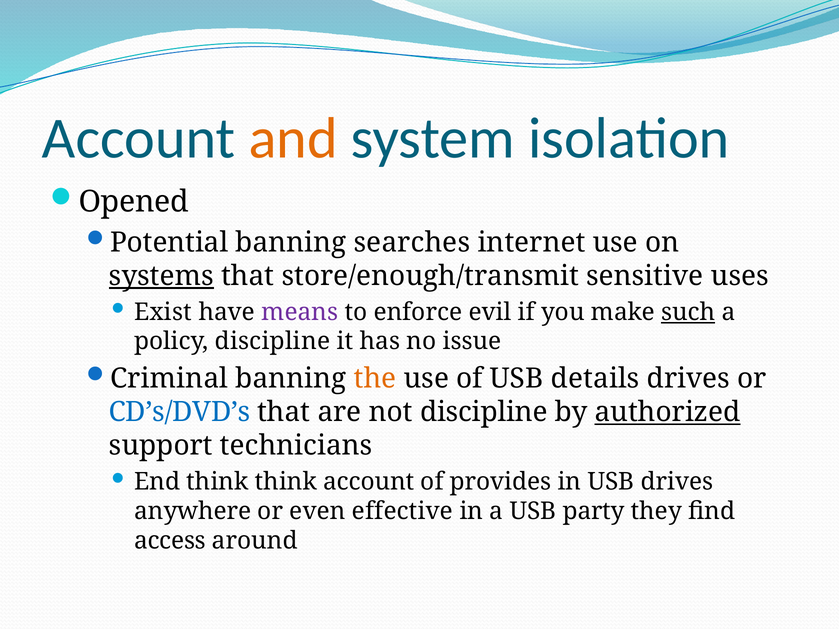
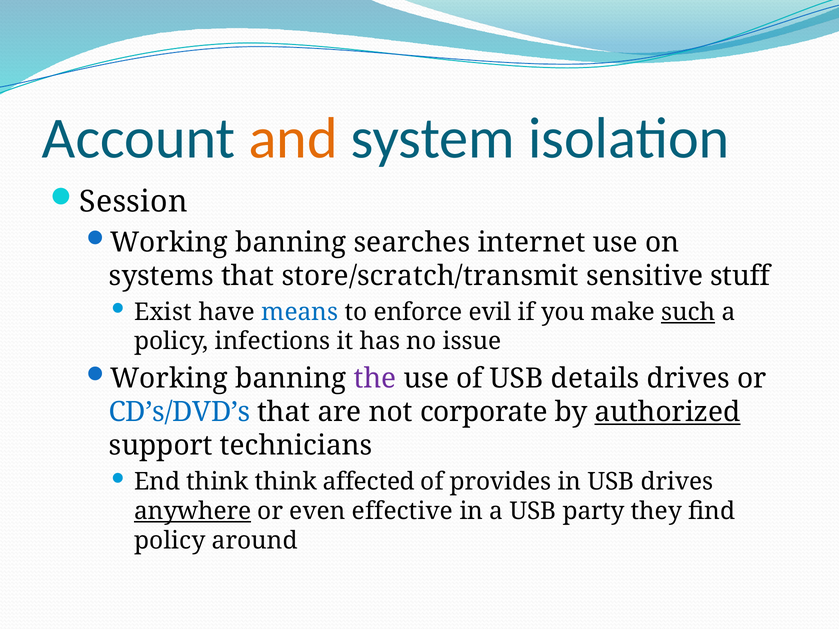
Opened: Opened -> Session
Potential at (169, 242): Potential -> Working
systems underline: present -> none
store/enough/transmit: store/enough/transmit -> store/scratch/transmit
uses: uses -> stuff
means colour: purple -> blue
policy discipline: discipline -> infections
Criminal at (169, 379): Criminal -> Working
the colour: orange -> purple
not discipline: discipline -> corporate
think account: account -> affected
anywhere underline: none -> present
access at (170, 541): access -> policy
